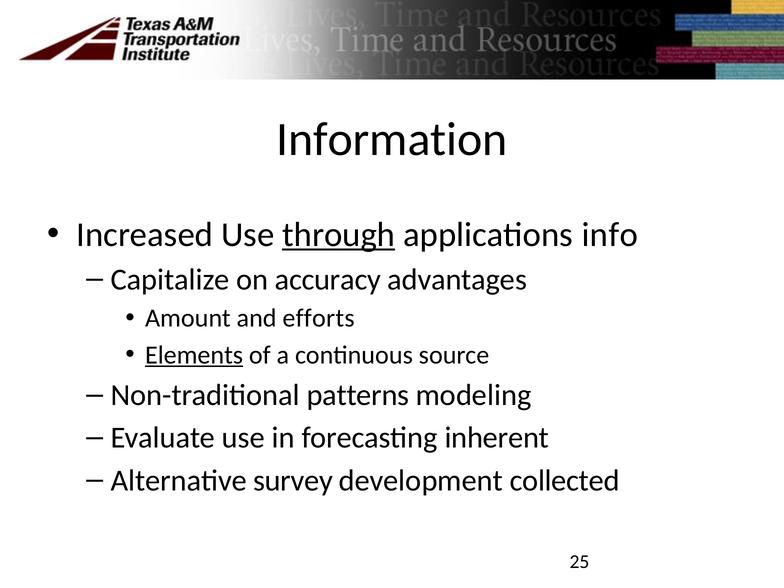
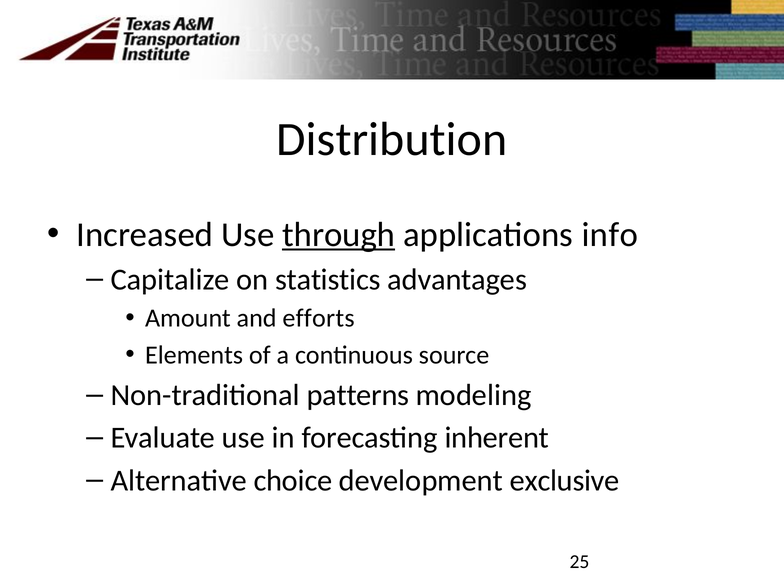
Information: Information -> Distribution
accuracy: accuracy -> statistics
Elements underline: present -> none
survey: survey -> choice
collected: collected -> exclusive
